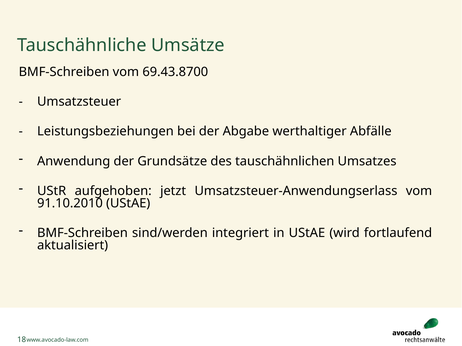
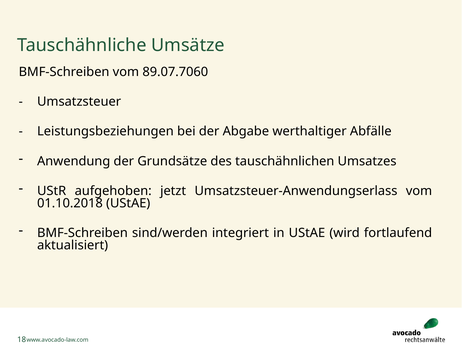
69.43.8700: 69.43.8700 -> 89.07.7060
91.10.2010: 91.10.2010 -> 01.10.2018
